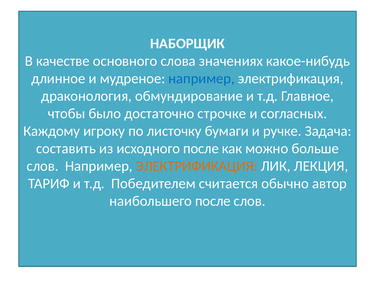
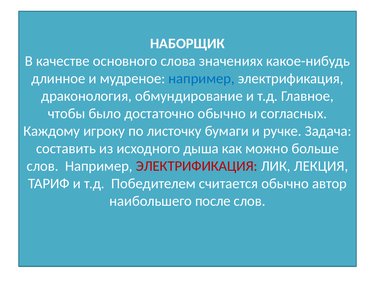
достаточно строчке: строчке -> обычно
исходного после: после -> дыша
ЭЛЕКТРИФИКАЦИЯ at (197, 166) colour: orange -> red
